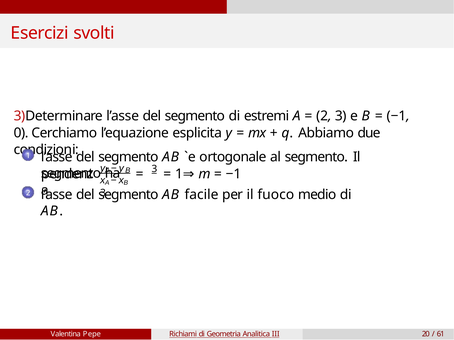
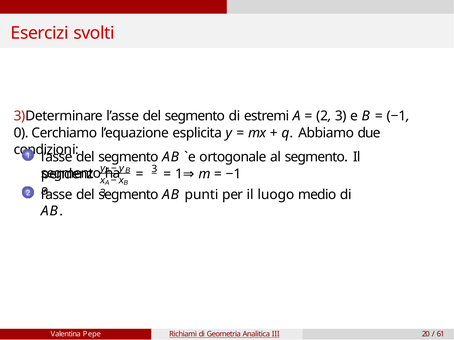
facile: facile -> punti
fuoco: fuoco -> luogo
